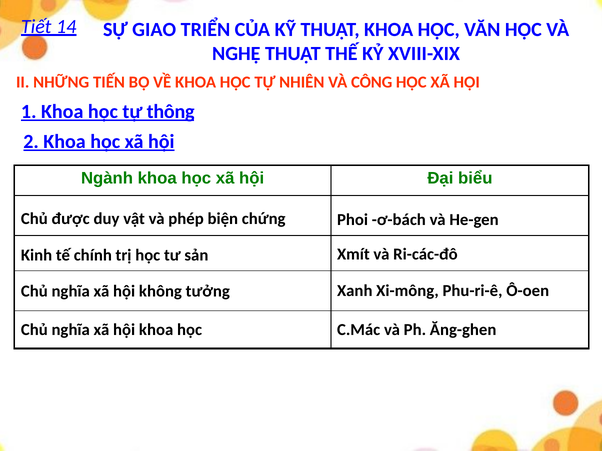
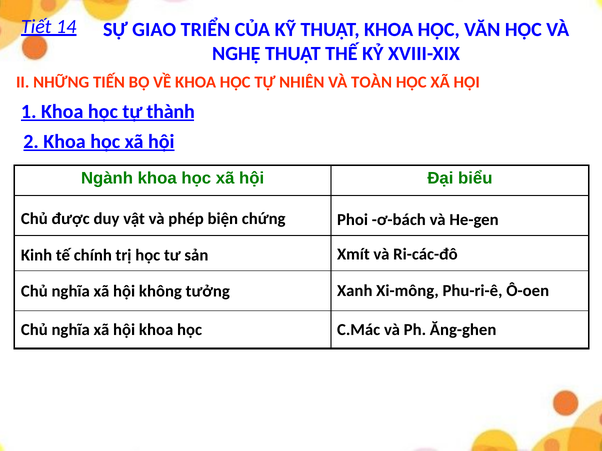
CÔNG: CÔNG -> TOÀN
thông: thông -> thành
